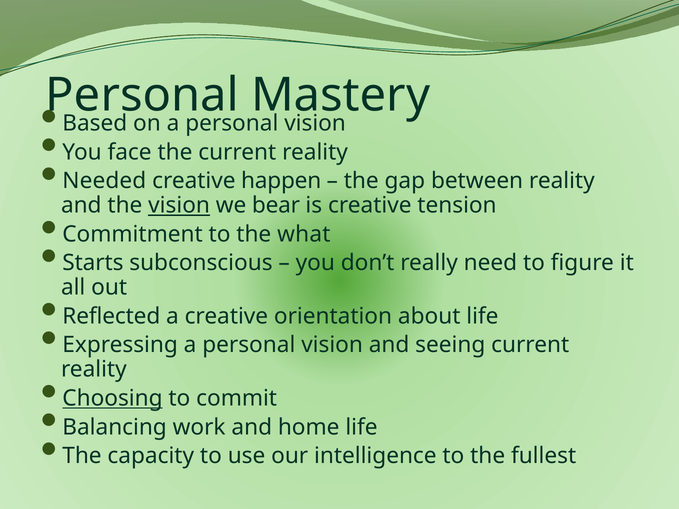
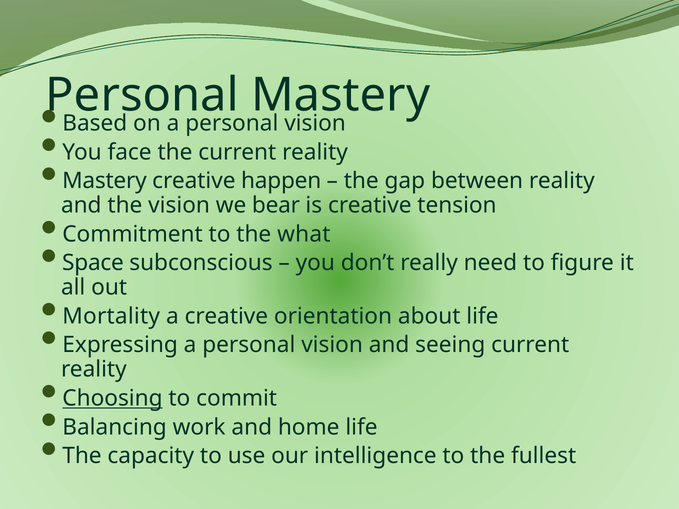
Needed at (104, 181): Needed -> Mastery
vision at (179, 205) underline: present -> none
Starts: Starts -> Space
Reflected: Reflected -> Mortality
